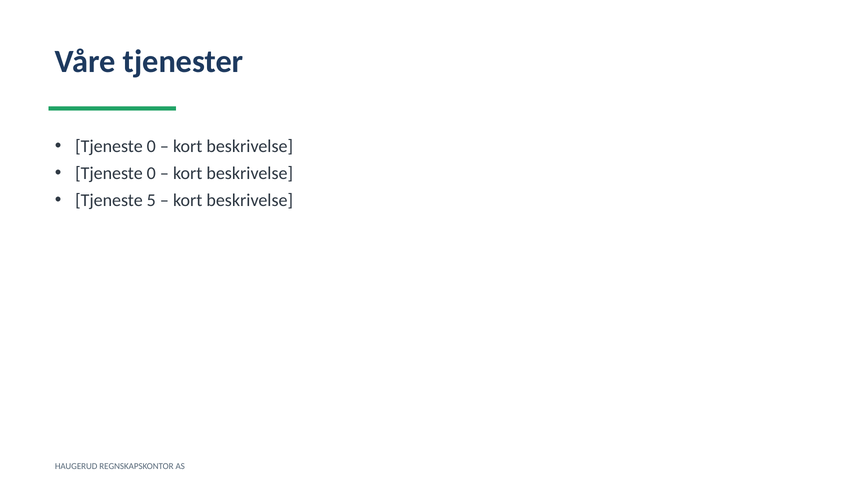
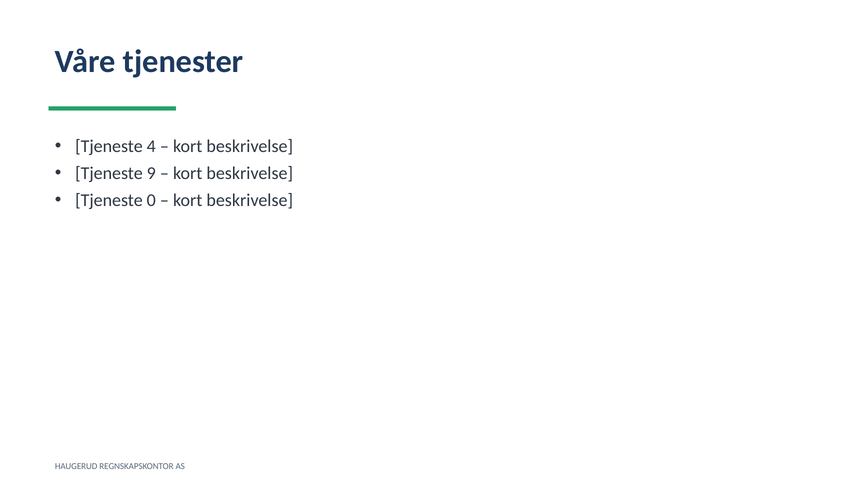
0 at (151, 146): 0 -> 4
0 at (151, 173): 0 -> 9
5: 5 -> 0
